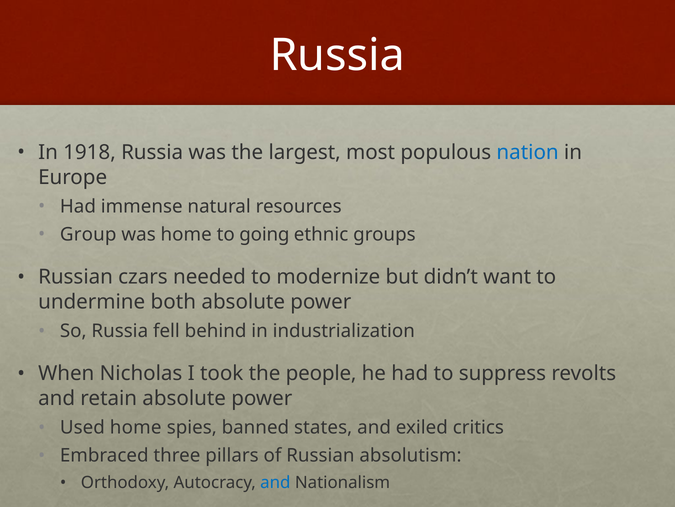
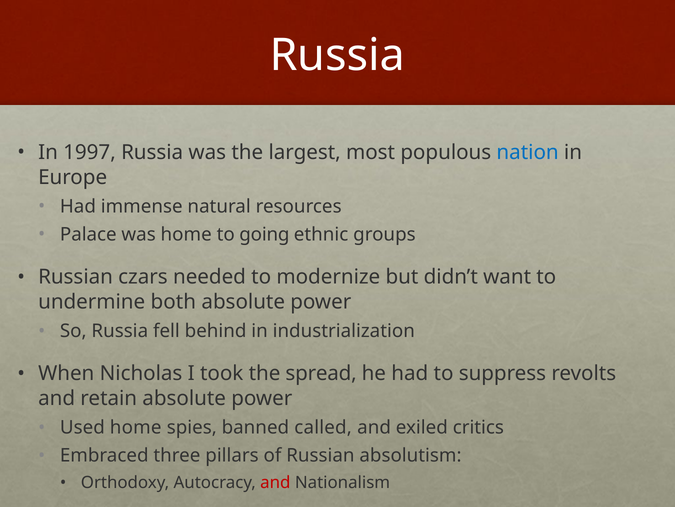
1918: 1918 -> 1997
Group: Group -> Palace
people: people -> spread
states: states -> called
and at (275, 482) colour: blue -> red
